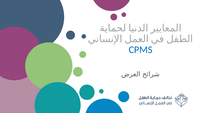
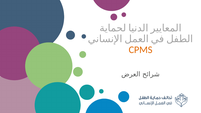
CPMS colour: blue -> orange
